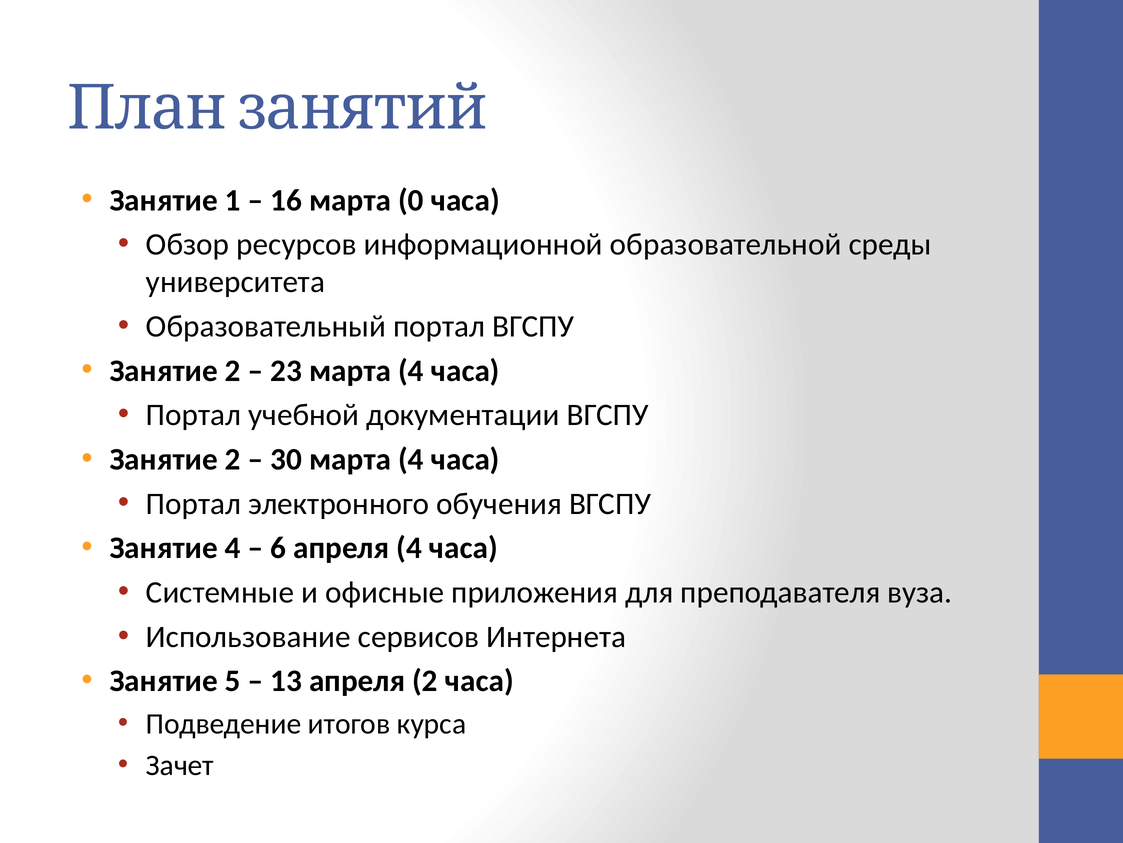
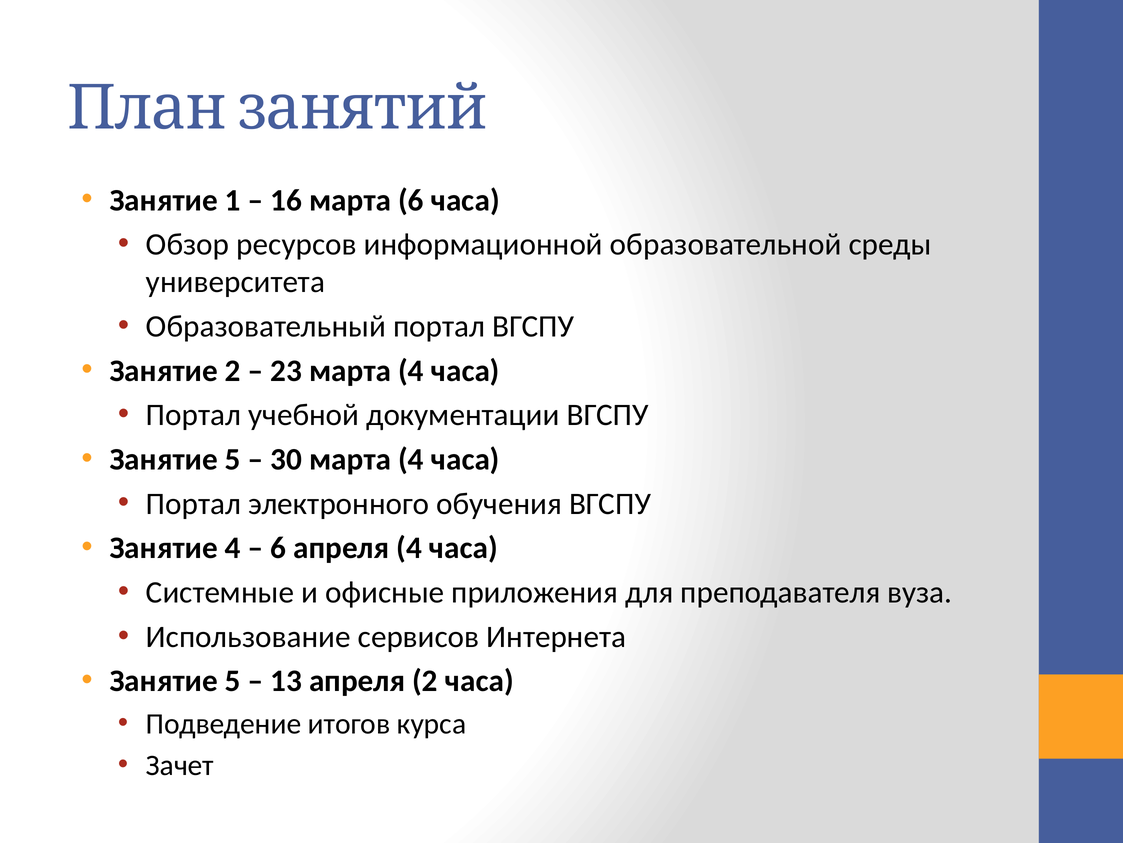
марта 0: 0 -> 6
2 at (233, 459): 2 -> 5
